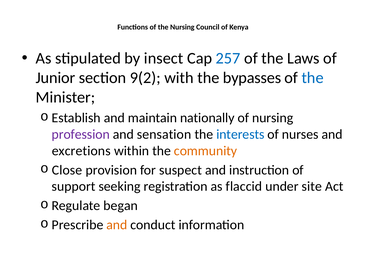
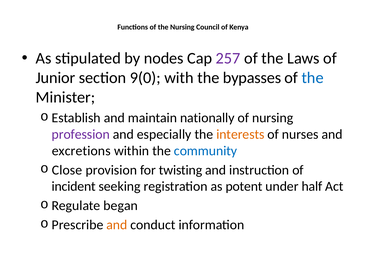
insect: insect -> nodes
257 colour: blue -> purple
9(2: 9(2 -> 9(0
sensation: sensation -> especially
interests colour: blue -> orange
community colour: orange -> blue
suspect: suspect -> twisting
support: support -> incident
flaccid: flaccid -> potent
site: site -> half
